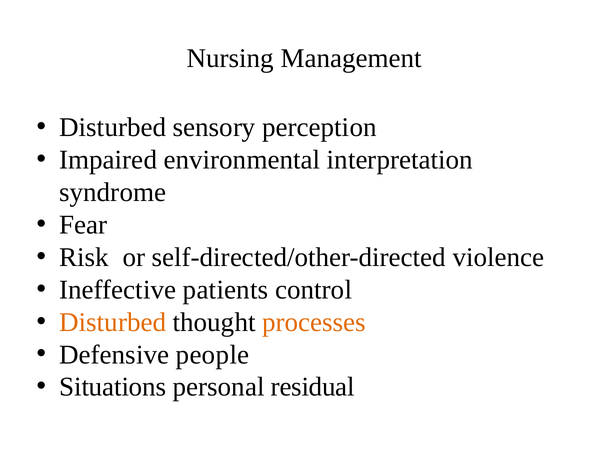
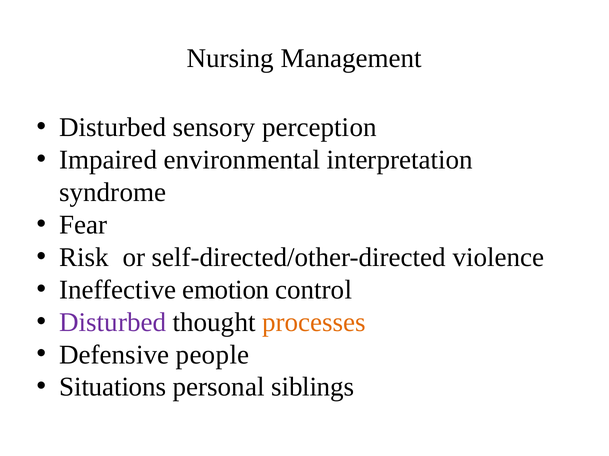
patients: patients -> emotion
Disturbed at (113, 323) colour: orange -> purple
residual: residual -> siblings
